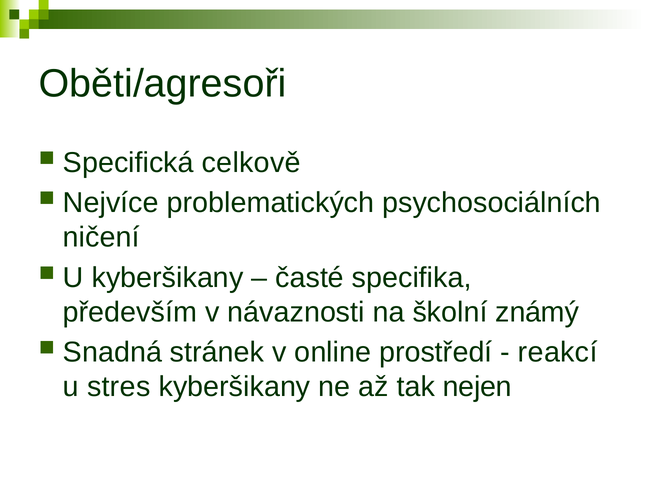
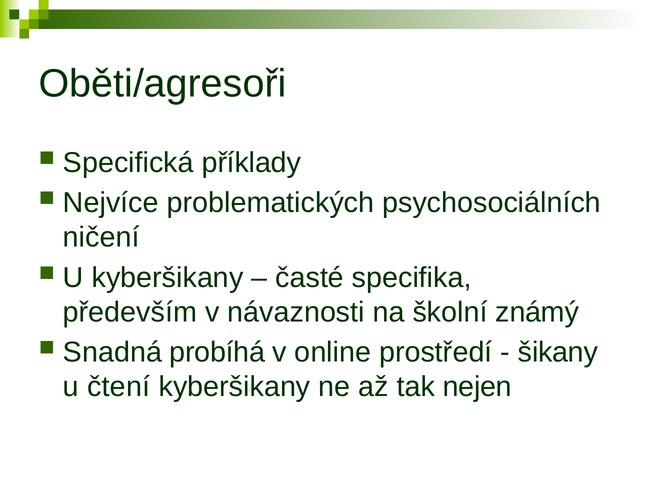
celkově: celkově -> příklady
stránek: stránek -> probíhá
reakcí: reakcí -> šikany
stres: stres -> čtení
